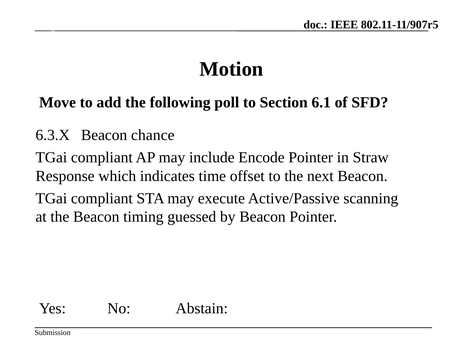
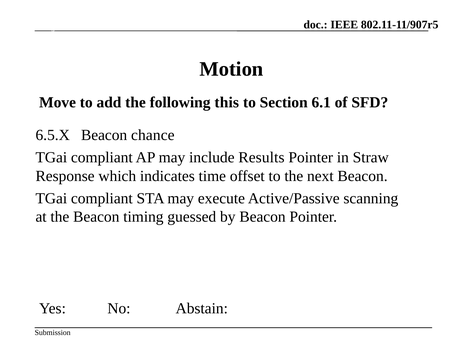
poll: poll -> this
6.3.X: 6.3.X -> 6.5.X
Encode: Encode -> Results
